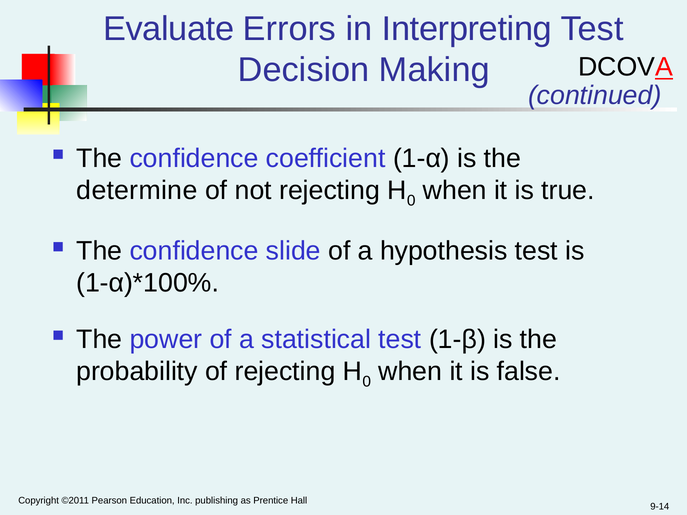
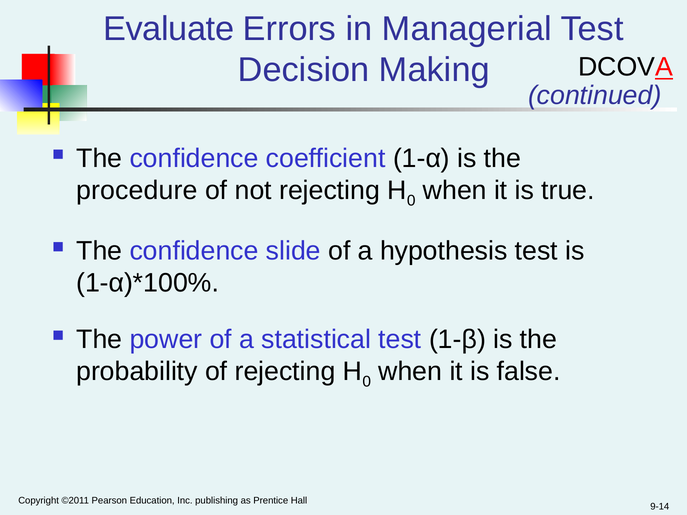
Interpreting: Interpreting -> Managerial
determine: determine -> procedure
